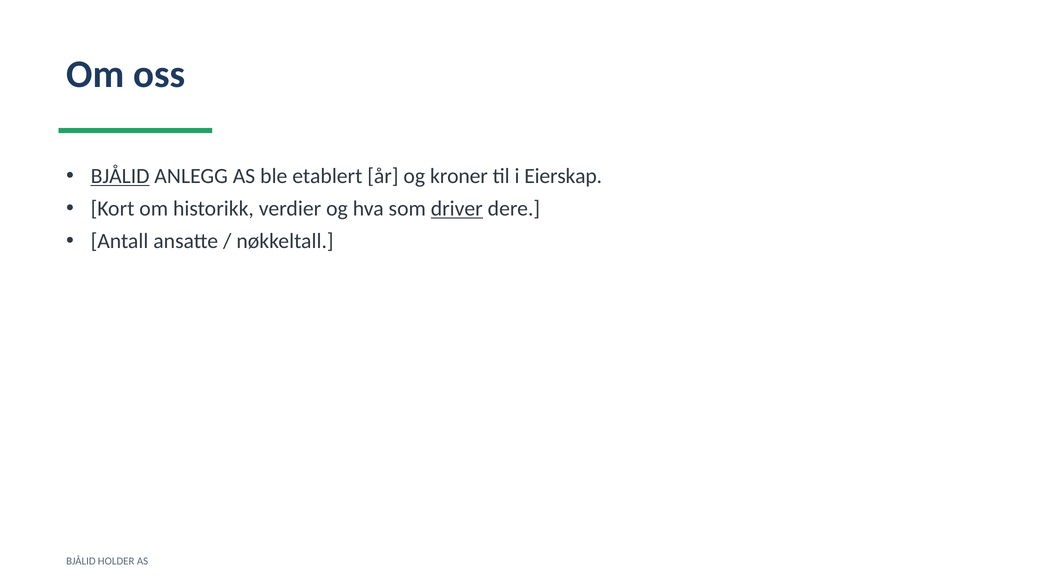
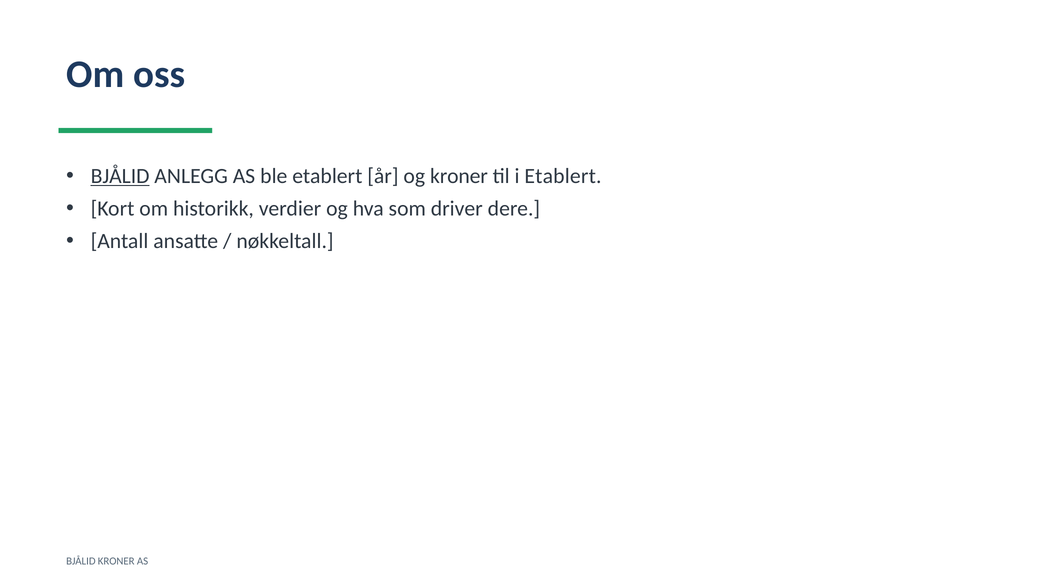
i Eierskap: Eierskap -> Etablert
driver underline: present -> none
BJÅLID HOLDER: HOLDER -> KRONER
